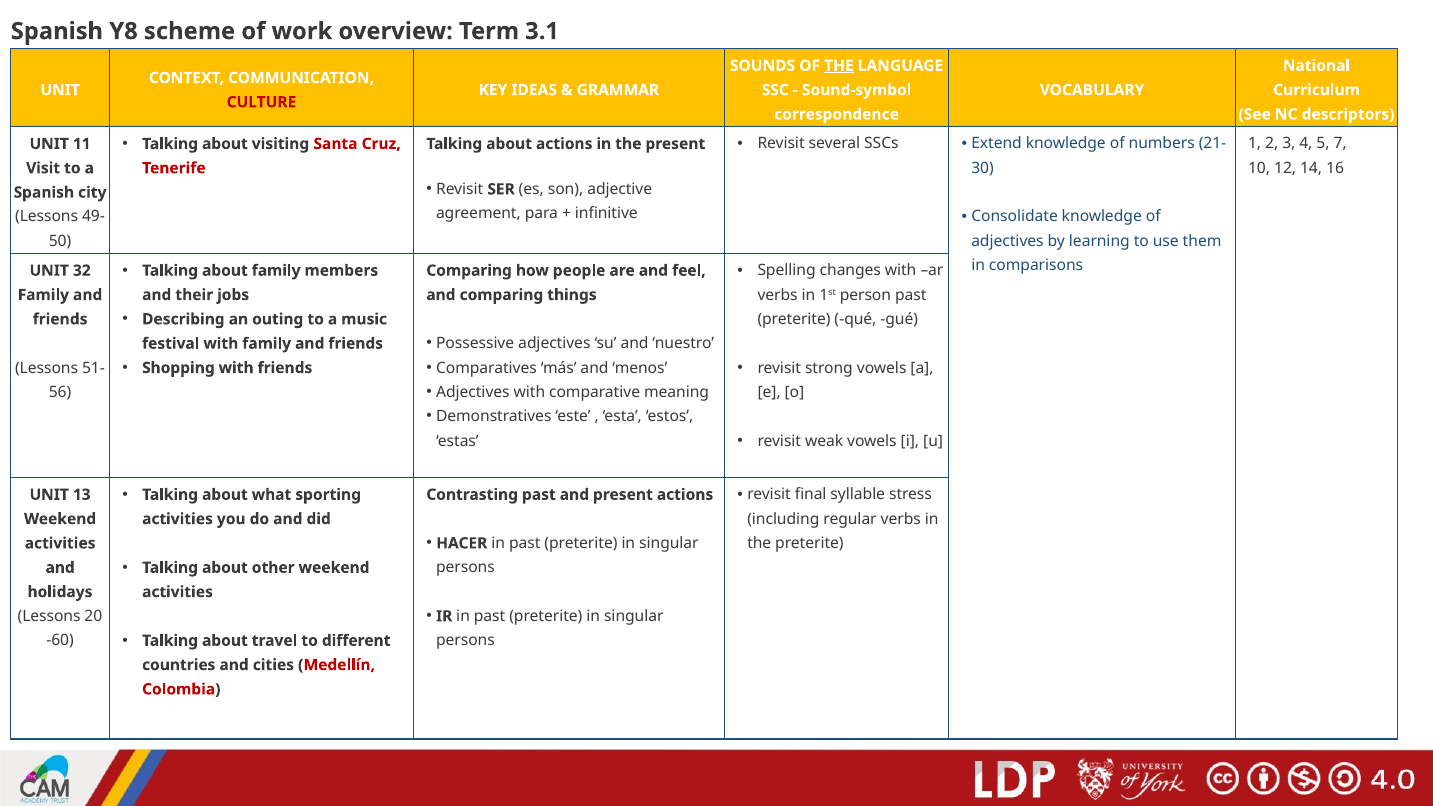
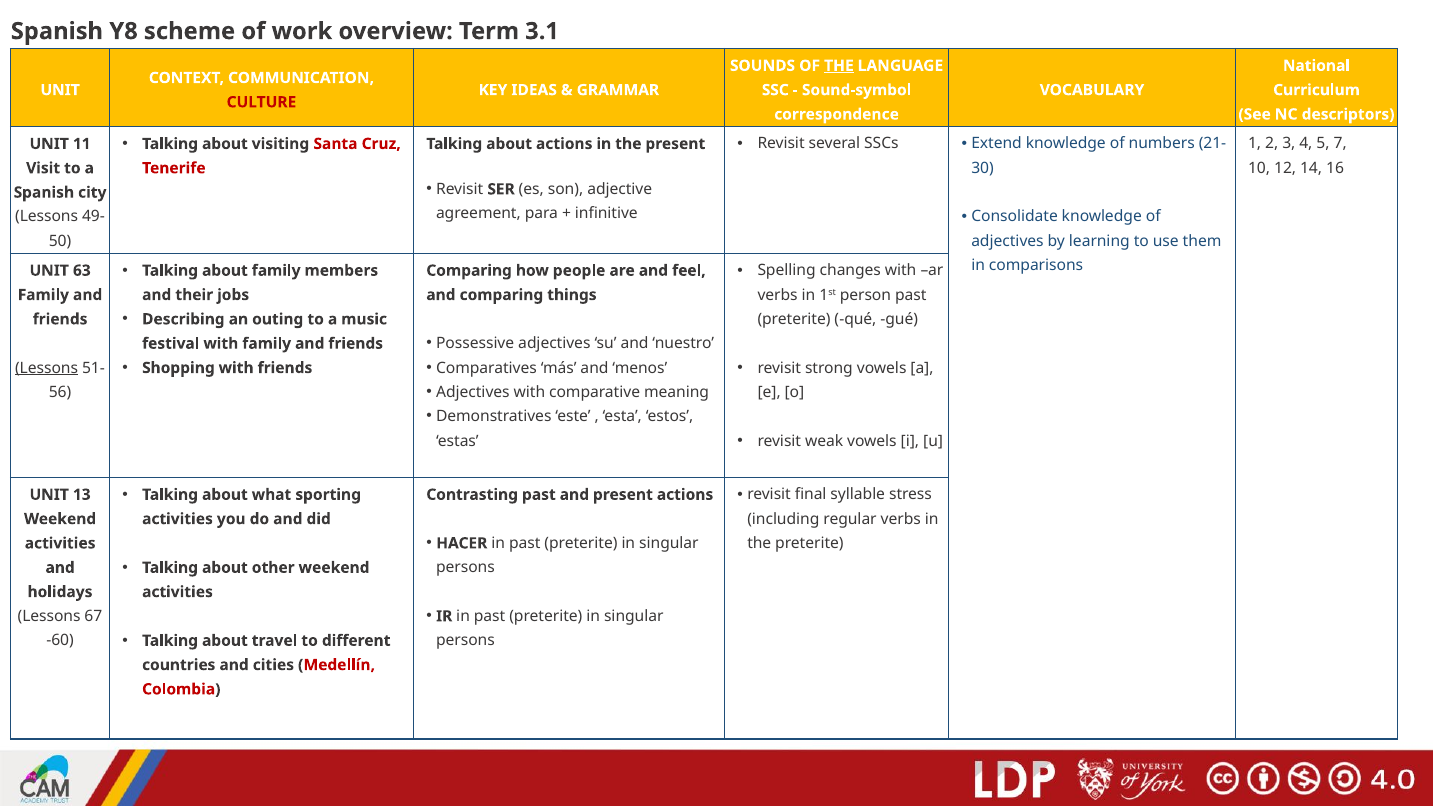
32: 32 -> 63
Lessons at (47, 368) underline: none -> present
20: 20 -> 67
